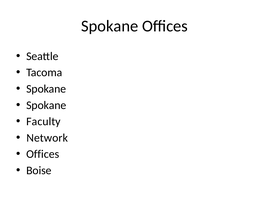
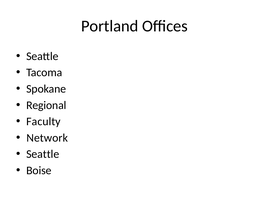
Spokane at (110, 26): Spokane -> Portland
Spokane at (46, 105): Spokane -> Regional
Offices at (43, 154): Offices -> Seattle
